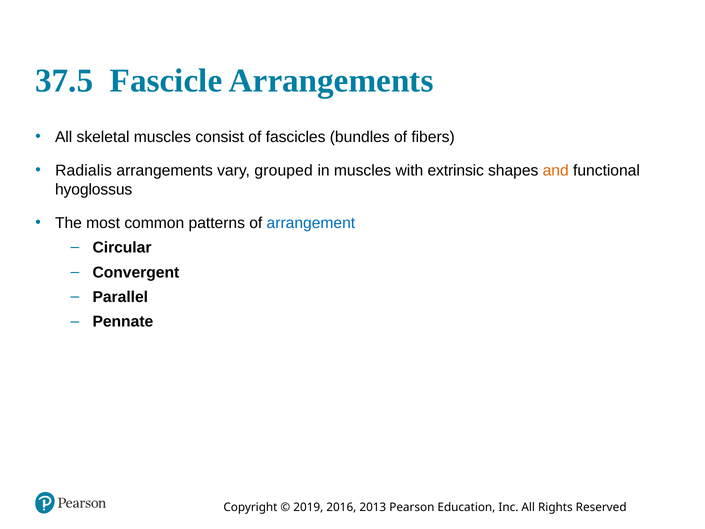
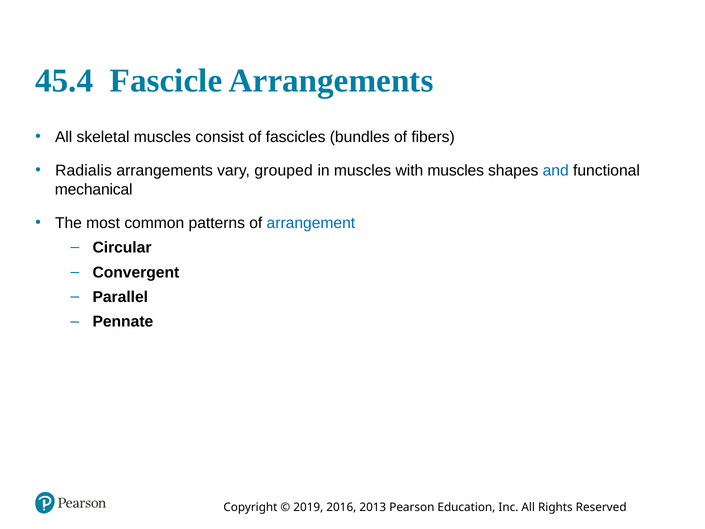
37.5: 37.5 -> 45.4
with extrinsic: extrinsic -> muscles
and colour: orange -> blue
hyoglossus: hyoglossus -> mechanical
